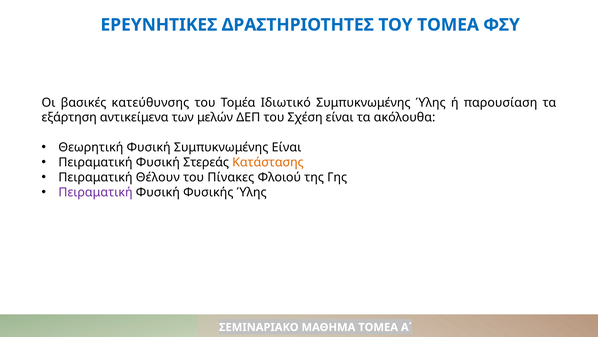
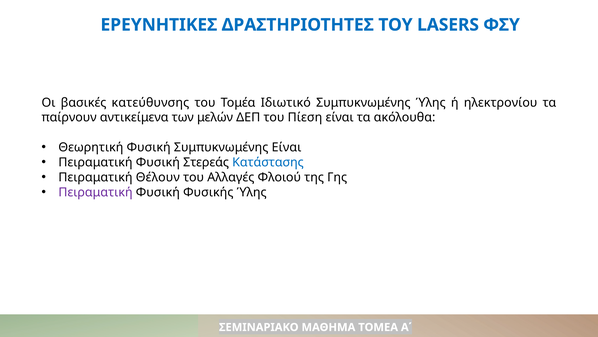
TOY ΤΟΜΕΑ: ΤΟΜΕΑ -> LASERS
παρουσίαση: παρουσίαση -> ηλεκτρονίου
εξάρτηση: εξάρτηση -> παίρνουν
Σχέση: Σχέση -> Πίεση
Κατάστασης colour: orange -> blue
Πίνακες: Πίνακες -> Αλλαγές
